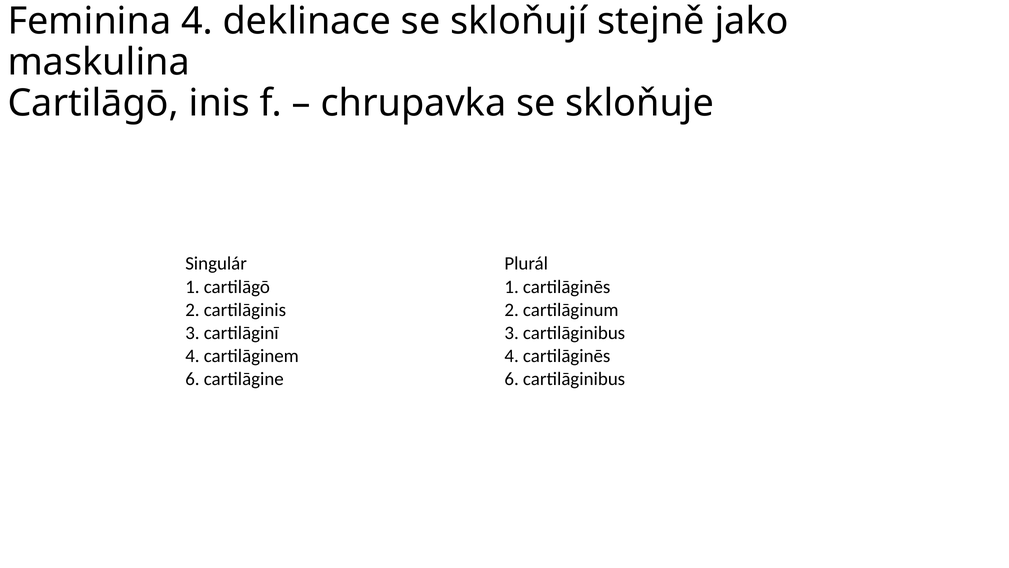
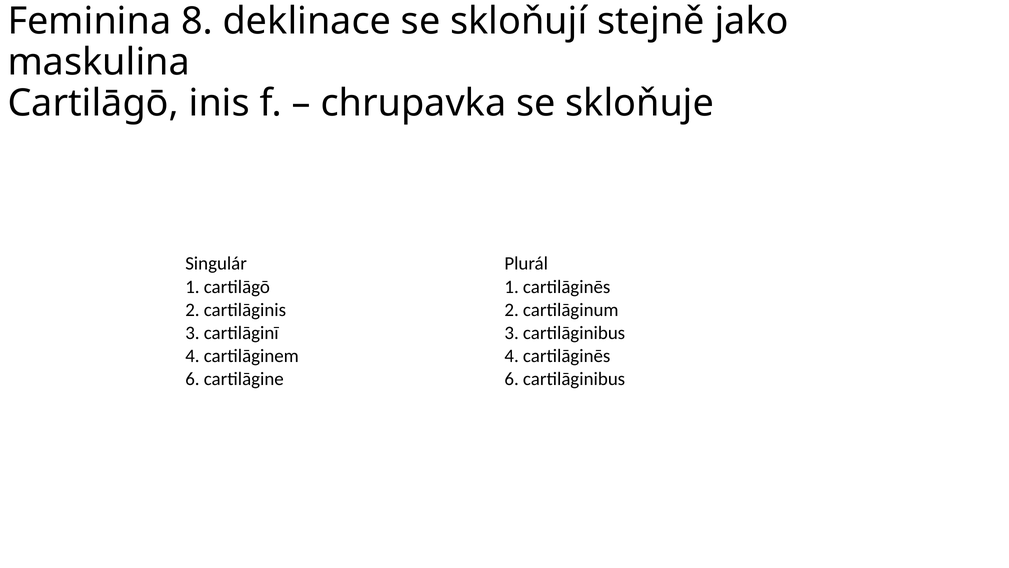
Feminina 4: 4 -> 8
